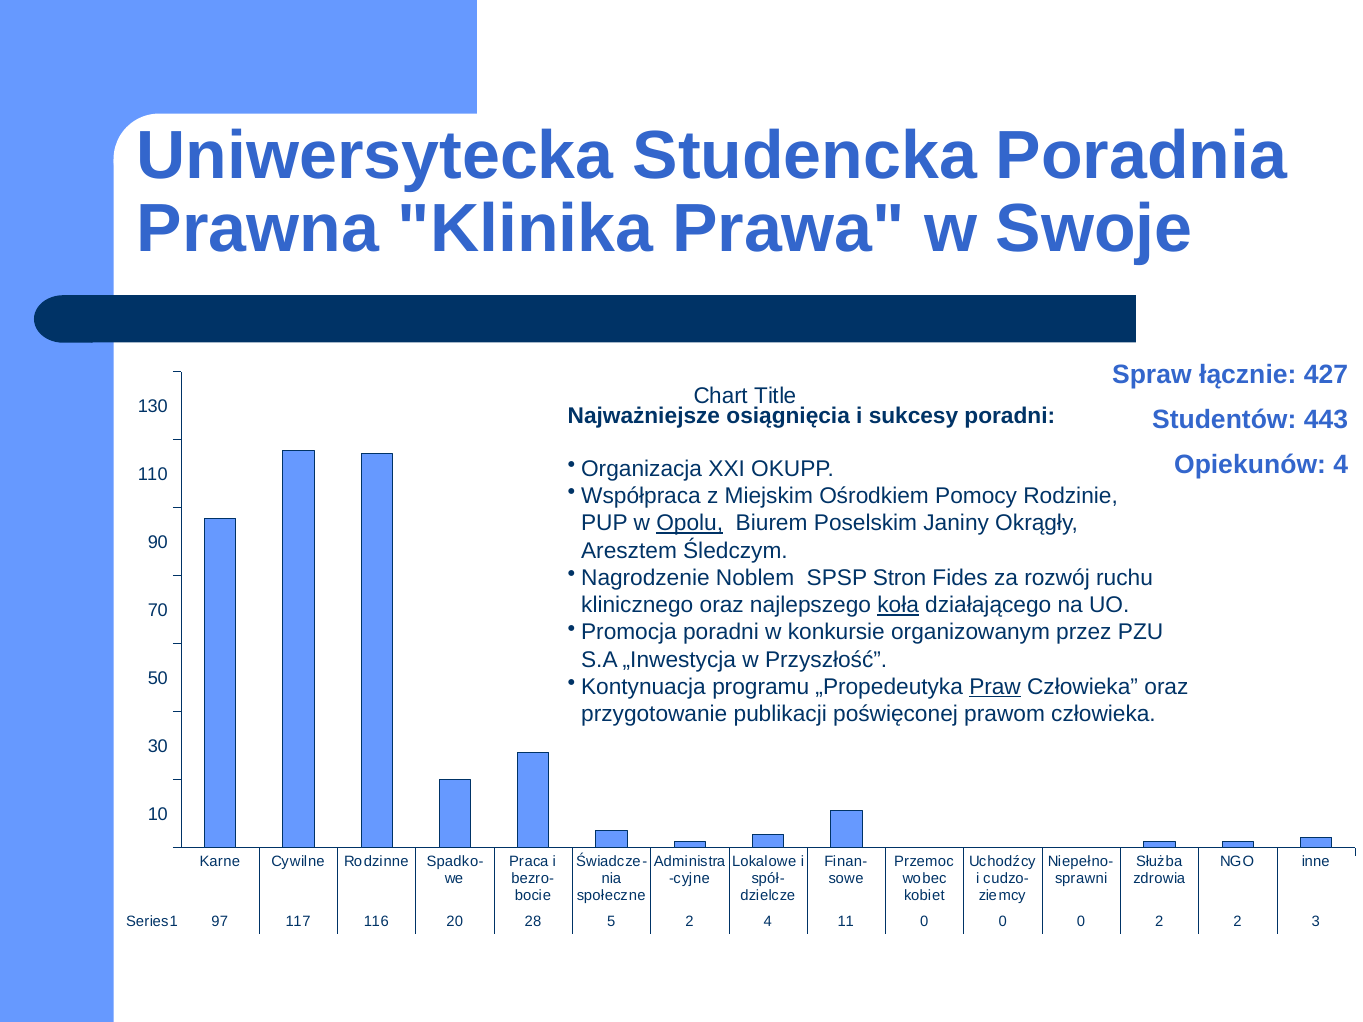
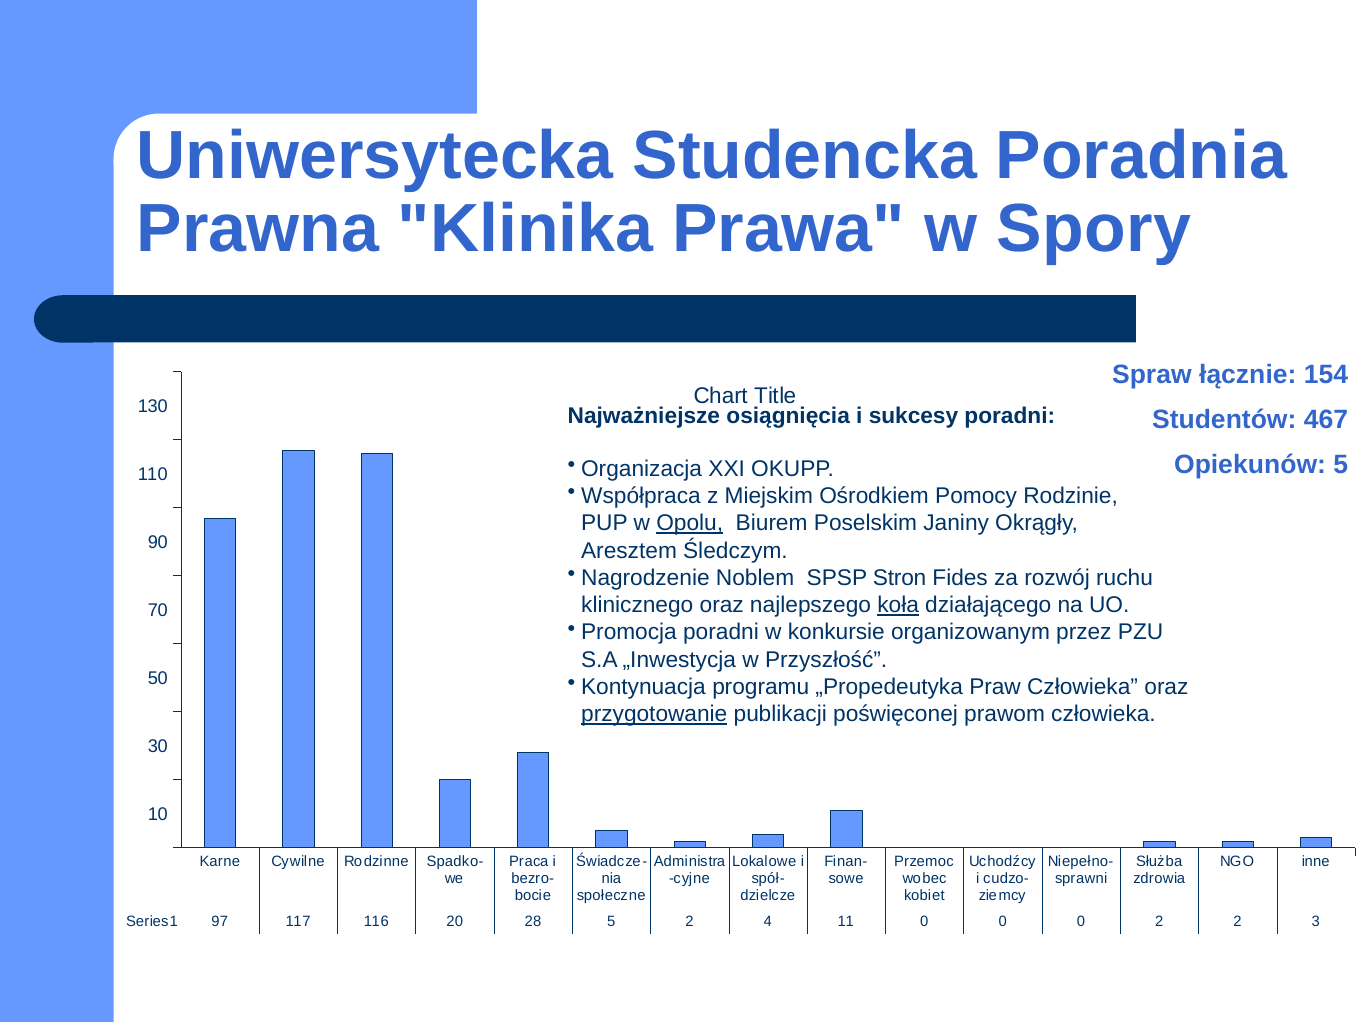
Swoje: Swoje -> Spory
427: 427 -> 154
443: 443 -> 467
Opiekunów 4: 4 -> 5
Praw underline: present -> none
przygotowanie underline: none -> present
